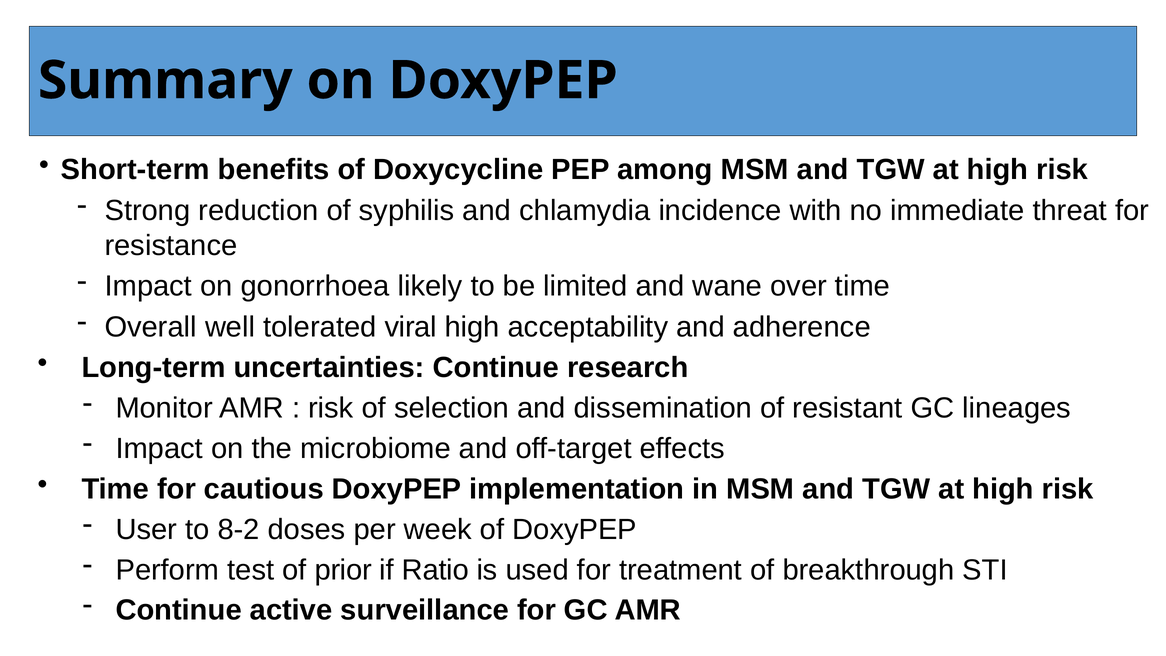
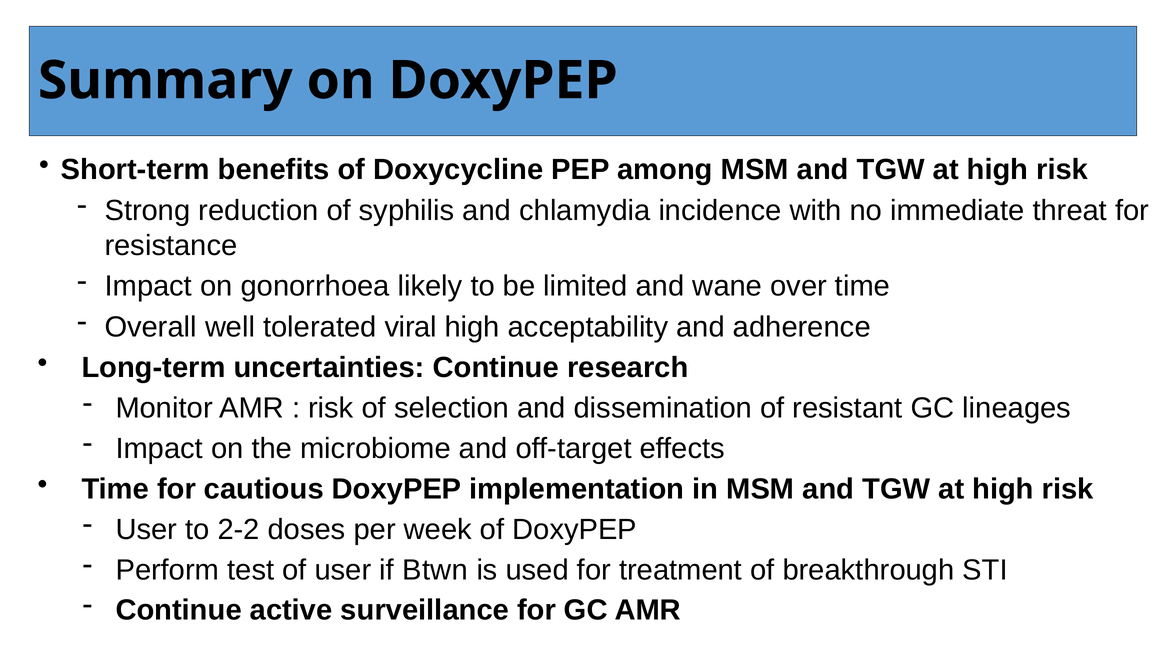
8-2: 8-2 -> 2-2
of prior: prior -> user
Ratio: Ratio -> Btwn
